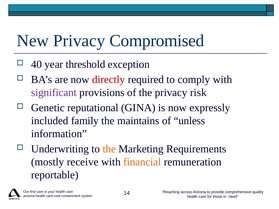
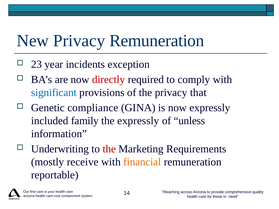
Privacy Compromised: Compromised -> Remuneration
40: 40 -> 23
threshold: threshold -> incidents
significant colour: purple -> blue
risk: risk -> that
reputational: reputational -> compliance
the maintains: maintains -> expressly
the at (109, 149) colour: orange -> red
